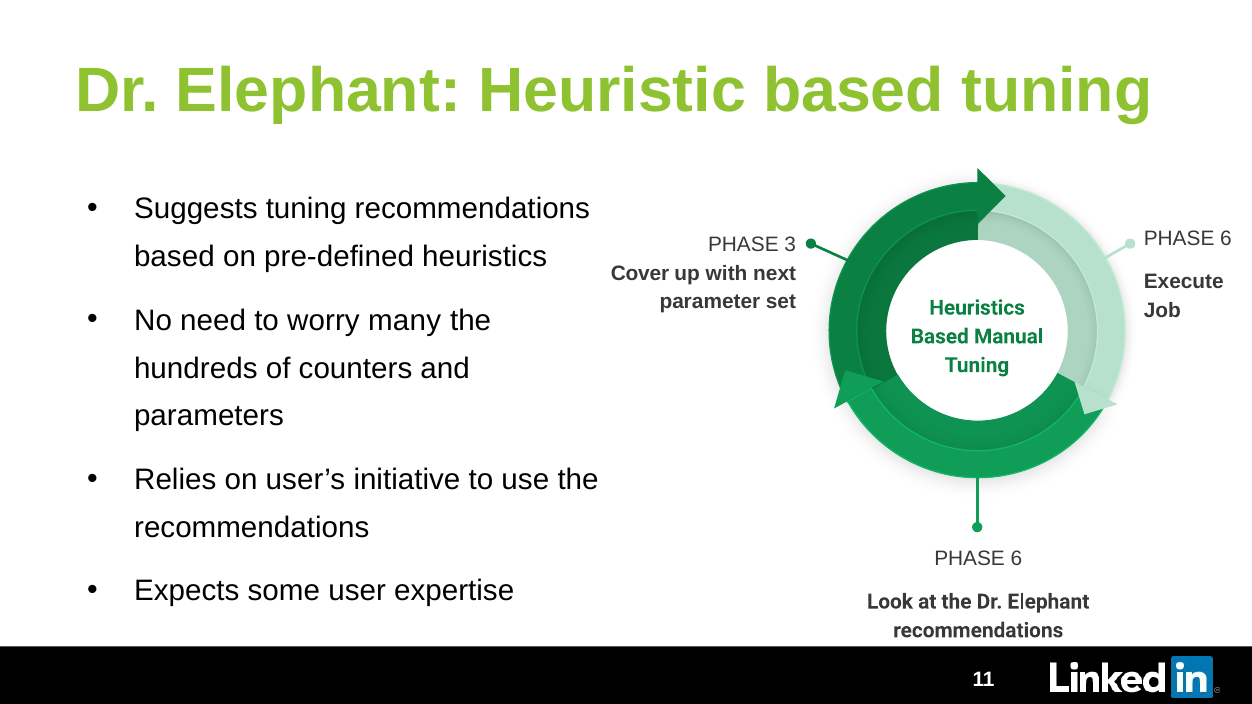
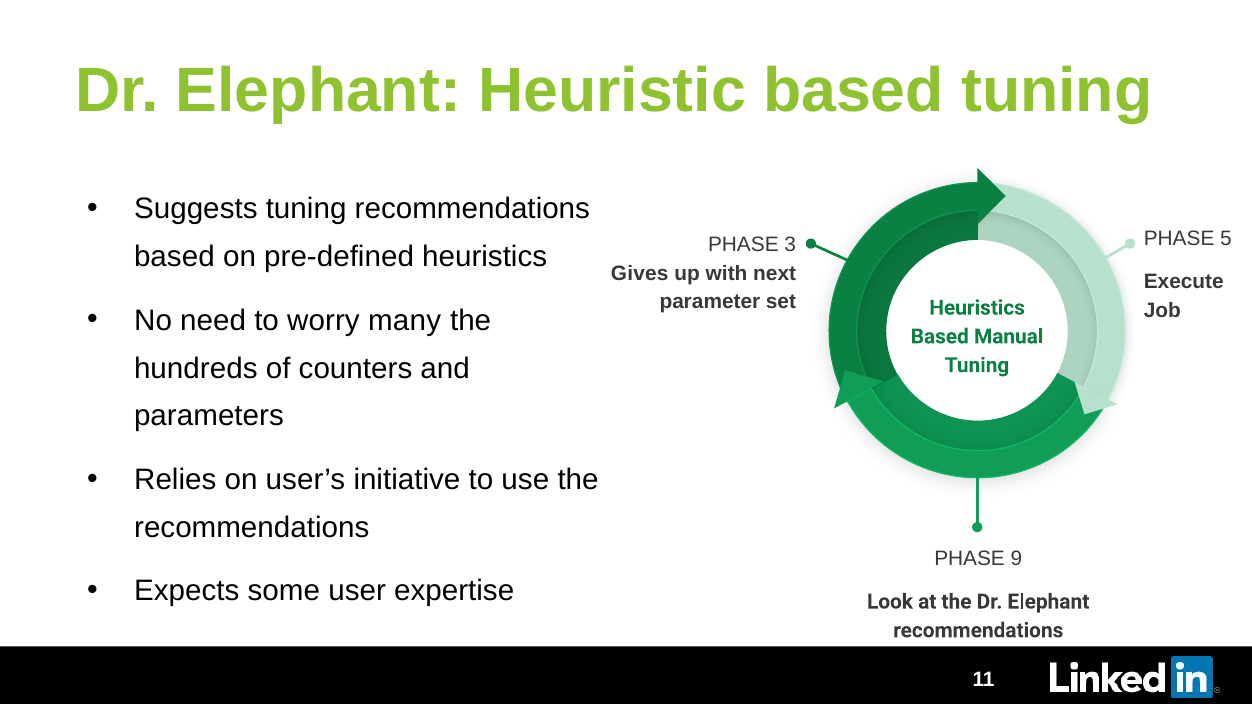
6 at (1226, 239): 6 -> 5
Cover: Cover -> Gives
6 at (1016, 559): 6 -> 9
